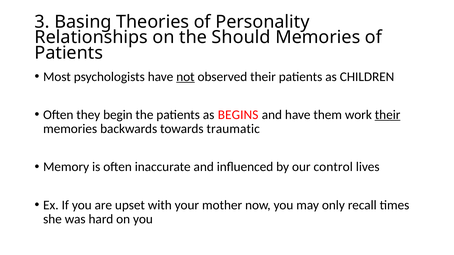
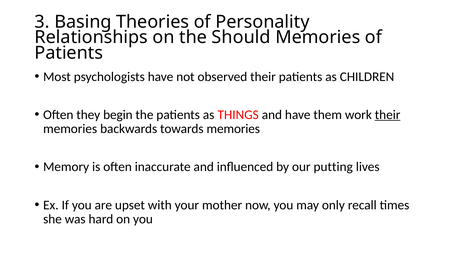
not underline: present -> none
BEGINS: BEGINS -> THINGS
towards traumatic: traumatic -> memories
control: control -> putting
